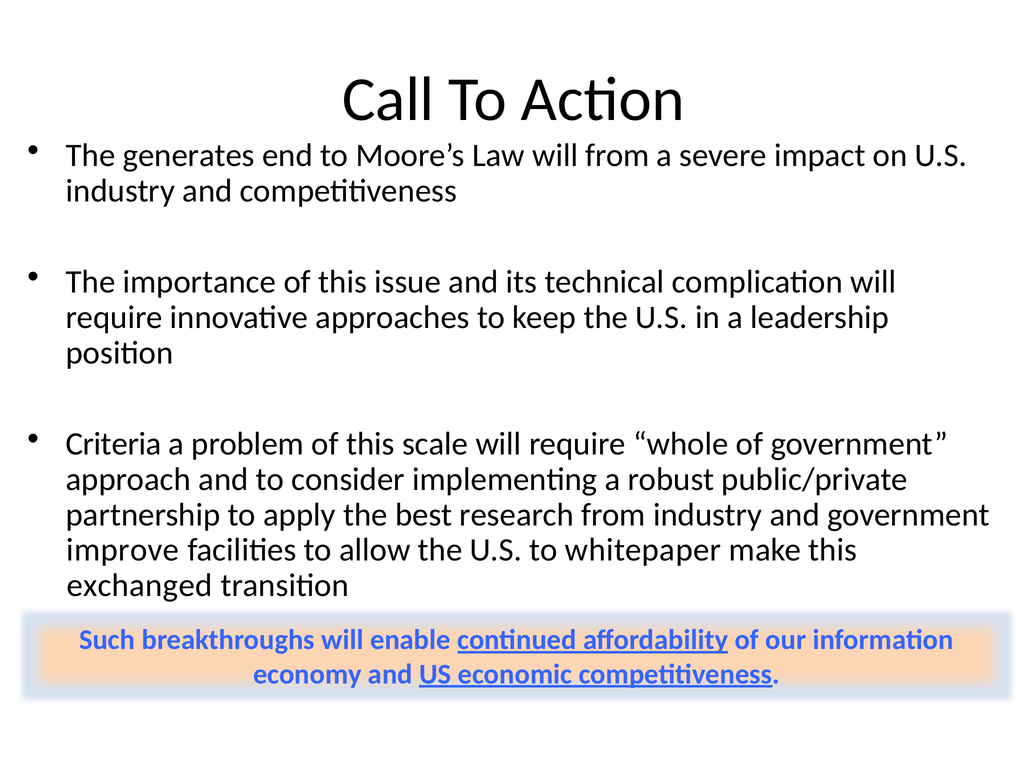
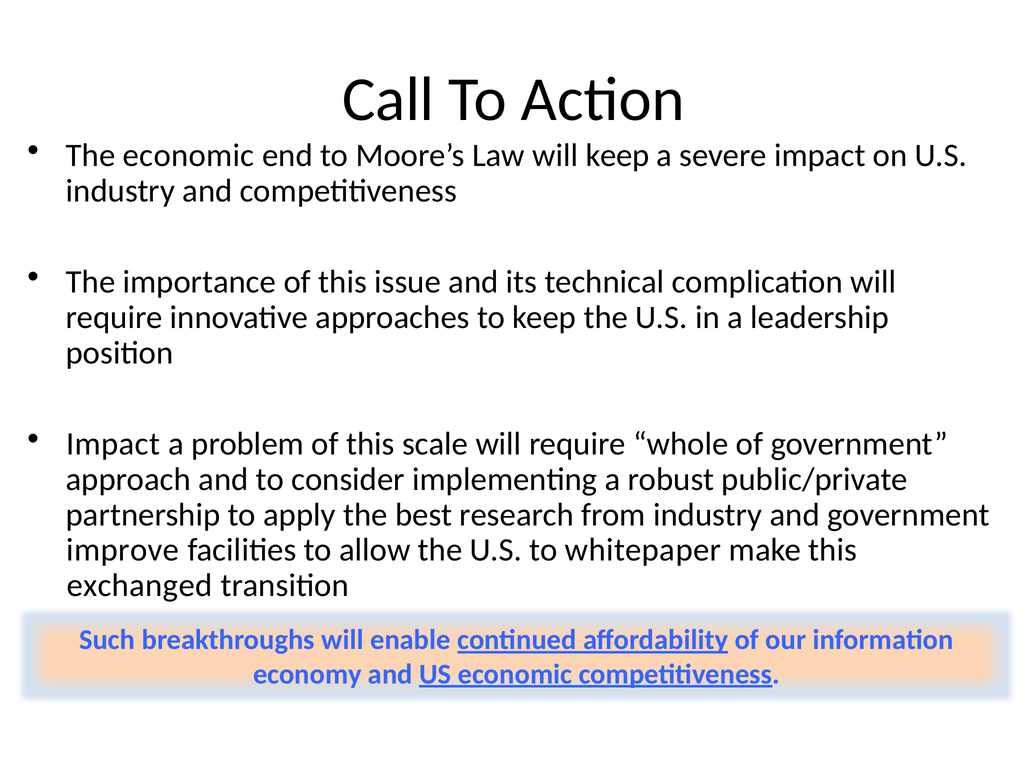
The generates: generates -> economic
will from: from -> keep
Criteria at (114, 444): Criteria -> Impact
